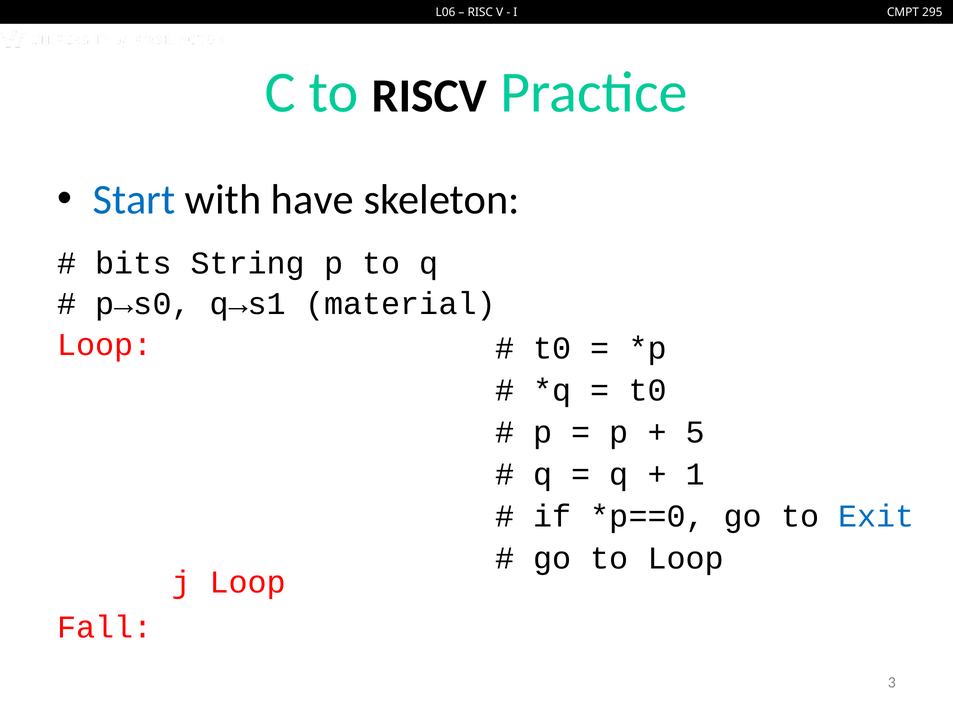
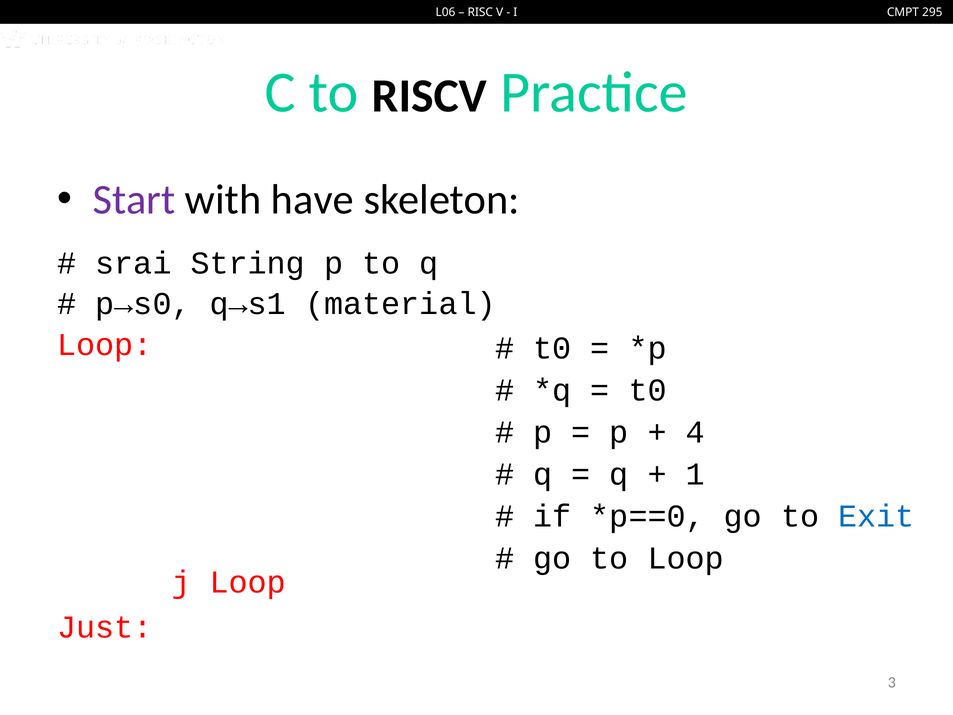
Start colour: blue -> purple
bits: bits -> srai
5: 5 -> 4
Fall: Fall -> Just
